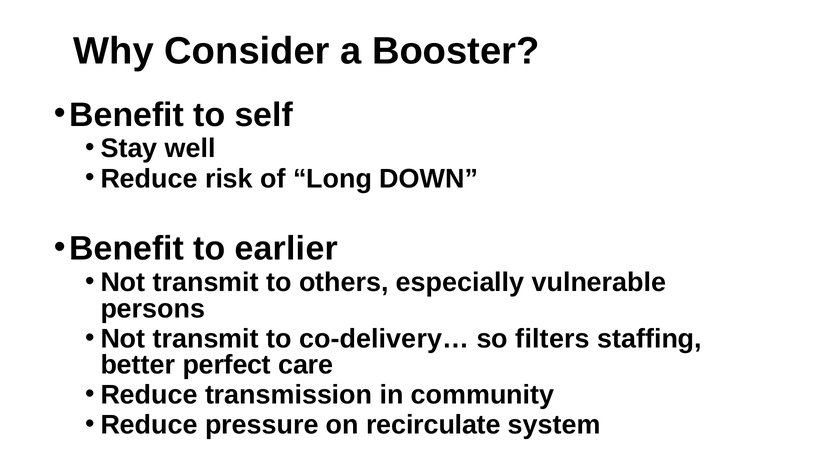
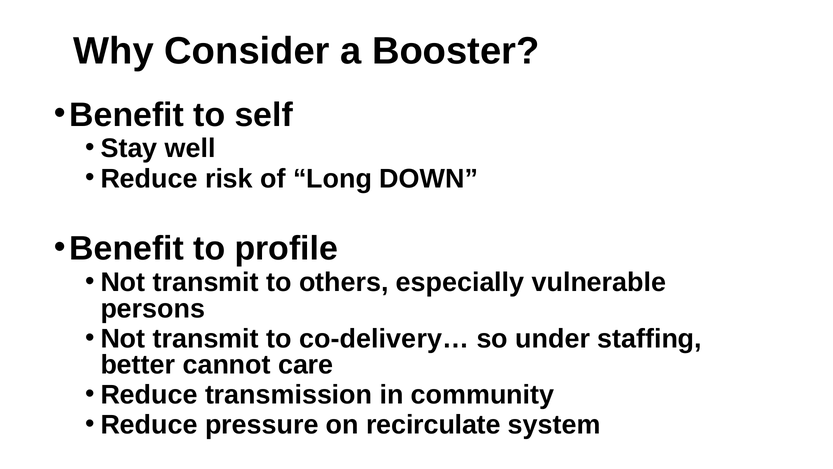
earlier: earlier -> profile
filters: filters -> under
perfect: perfect -> cannot
